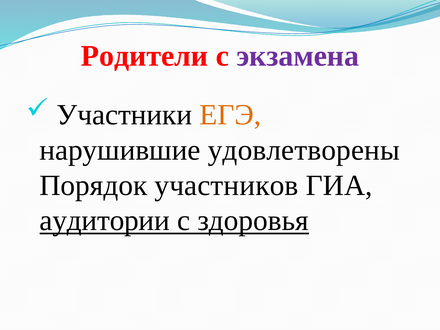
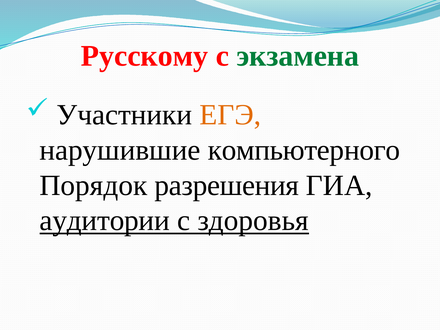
Родители: Родители -> Русскому
экзамена colour: purple -> green
удовлетворены: удовлетворены -> компьютерного
участников: участников -> разрешения
